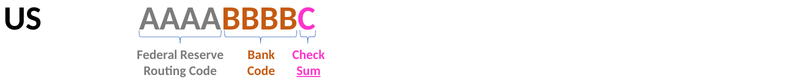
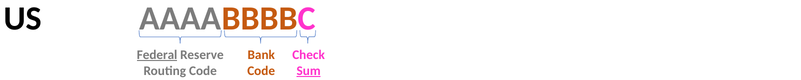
Federal underline: none -> present
